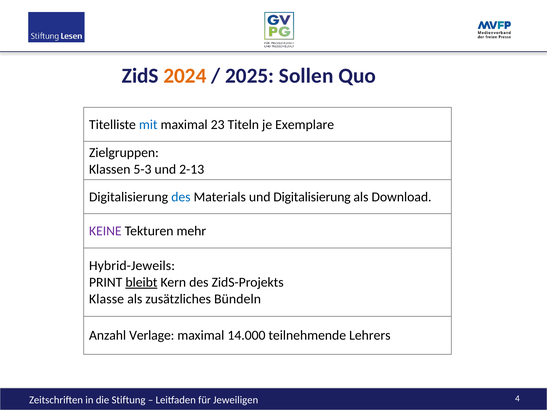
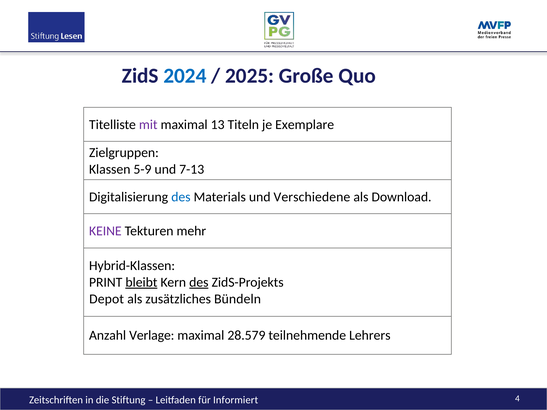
2024 colour: orange -> blue
Sollen: Sollen -> Große
mit colour: blue -> purple
23: 23 -> 13
5-3: 5-3 -> 5-9
2-13: 2-13 -> 7-13
und Digitalisierung: Digitalisierung -> Verschiedene
Hybrid-Jeweils: Hybrid-Jeweils -> Hybrid-Klassen
des at (199, 282) underline: none -> present
Klasse: Klasse -> Depot
14.000: 14.000 -> 28.579
Jeweiligen: Jeweiligen -> Informiert
